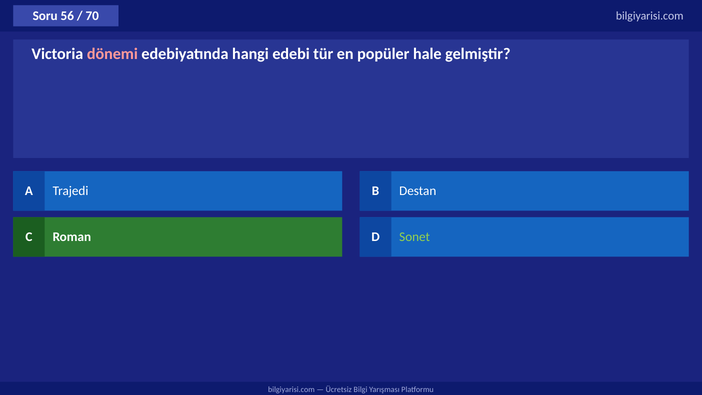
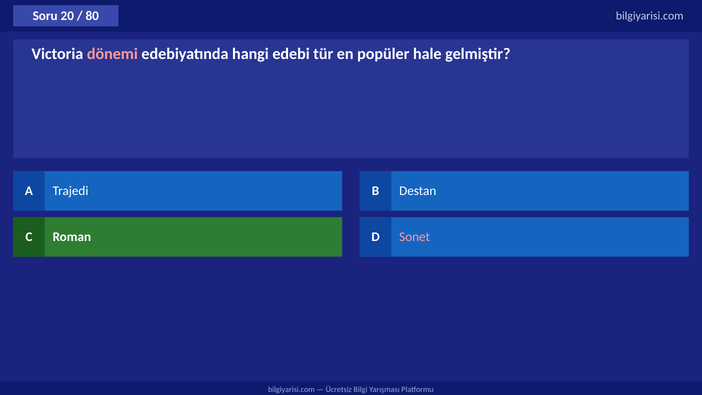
56: 56 -> 20
70: 70 -> 80
Sonet colour: light green -> pink
